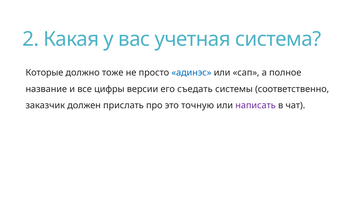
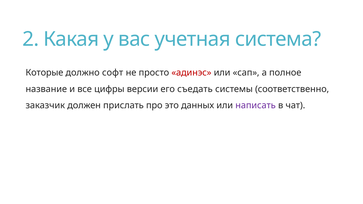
тоже: тоже -> софт
адинэс colour: blue -> red
точную: точную -> данных
